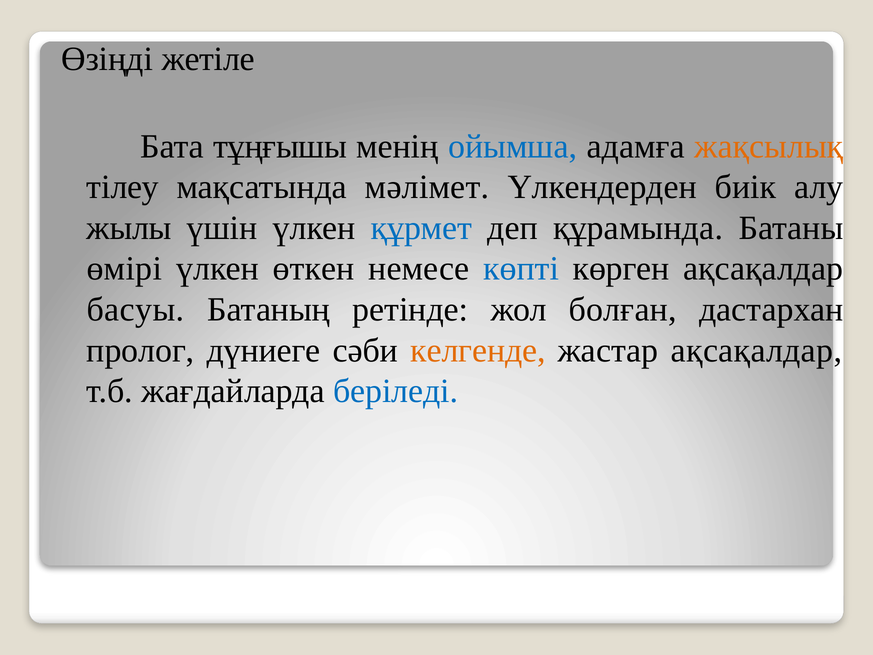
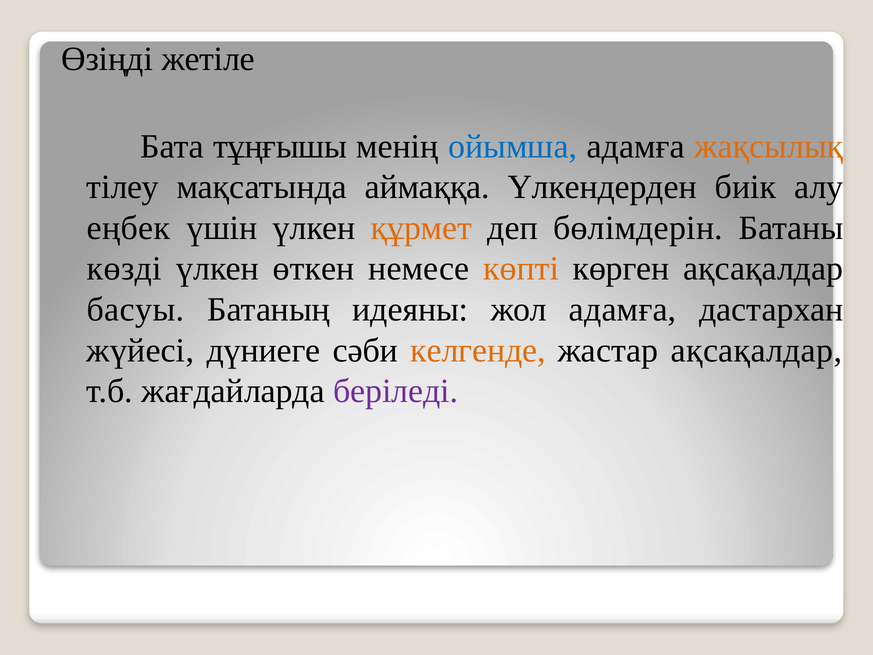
мәлімет: мәлімет -> аймаққа
жылы: жылы -> еңбек
құрмет colour: blue -> orange
құрамында: құрамында -> бөлімдерін
өмірі: өмірі -> көзді
көпті colour: blue -> orange
ретінде: ретінде -> идеяны
жол болған: болған -> адамға
пролог: пролог -> жүйесі
беріледі colour: blue -> purple
